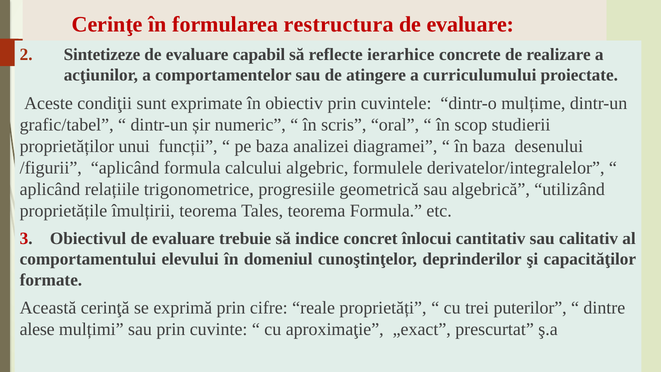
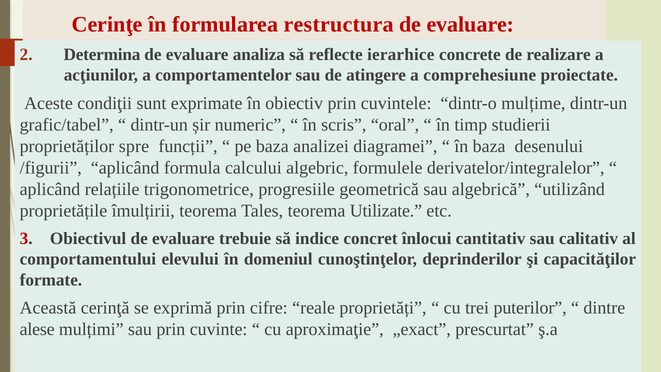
Sintetizeze: Sintetizeze -> Determina
capabil: capabil -> analiza
curriculumului: curriculumului -> comprehesiune
scop: scop -> timp
unui: unui -> spre
teorema Formula: Formula -> Utilizate
